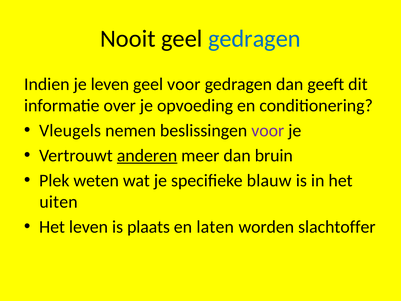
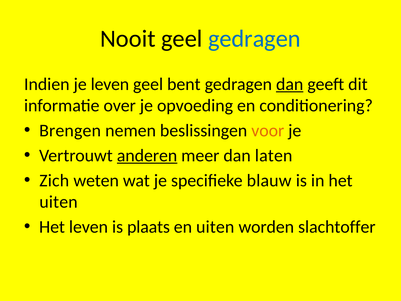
geel voor: voor -> bent
dan at (290, 84) underline: none -> present
Vleugels: Vleugels -> Brengen
voor at (268, 131) colour: purple -> orange
bruin: bruin -> laten
Plek: Plek -> Zich
en laten: laten -> uiten
